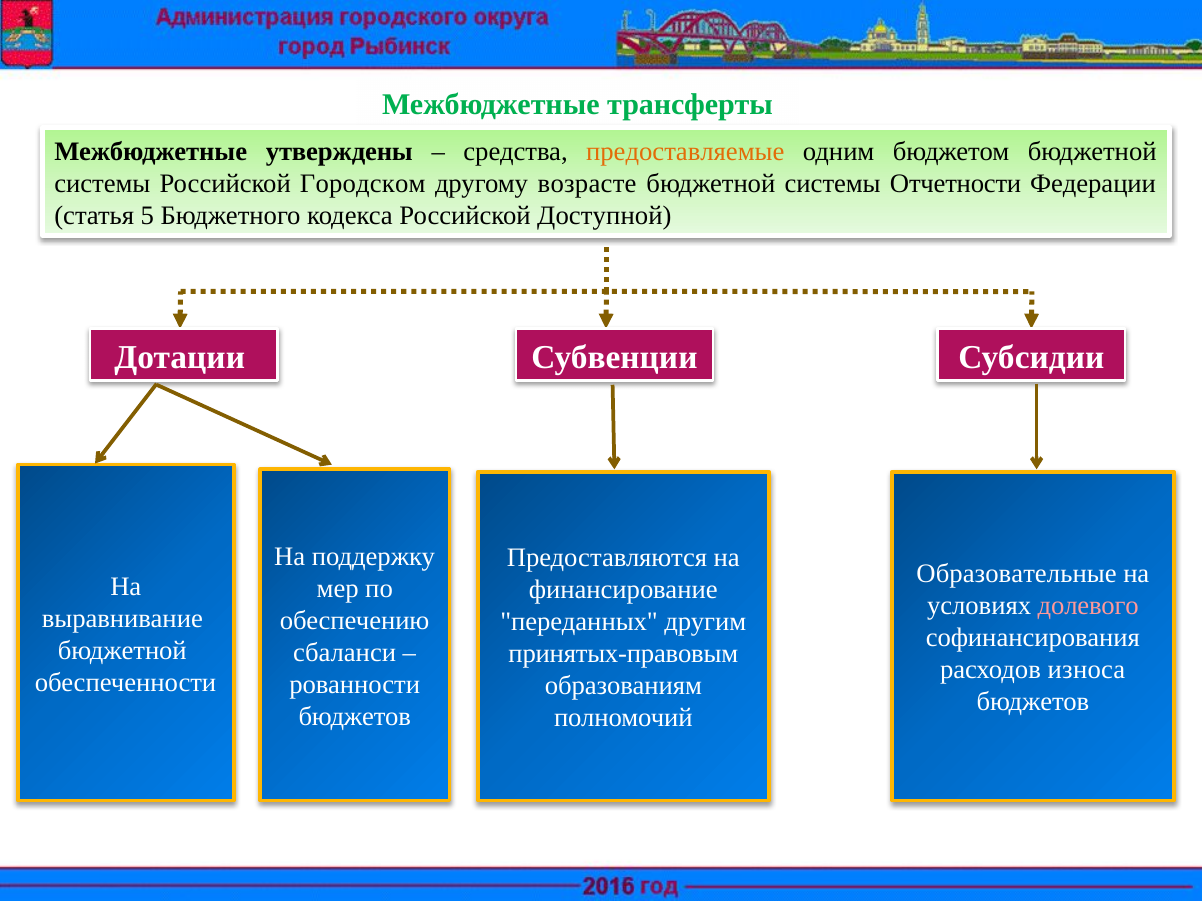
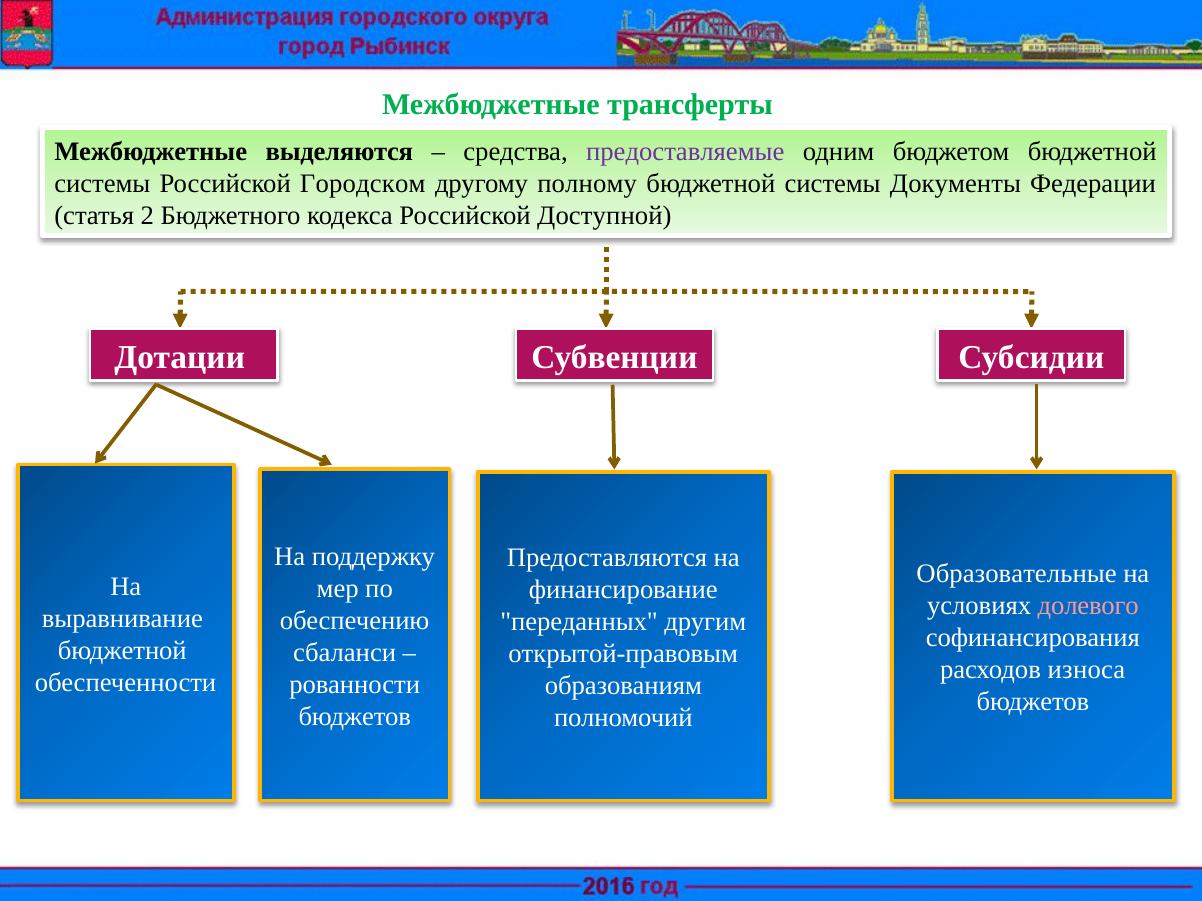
утверждены: утверждены -> выделяются
предоставляемые colour: orange -> purple
возрасте: возрасте -> полному
Отчетности: Отчетности -> Документы
5: 5 -> 2
принятых-правовым: принятых-правовым -> открытой-правовым
